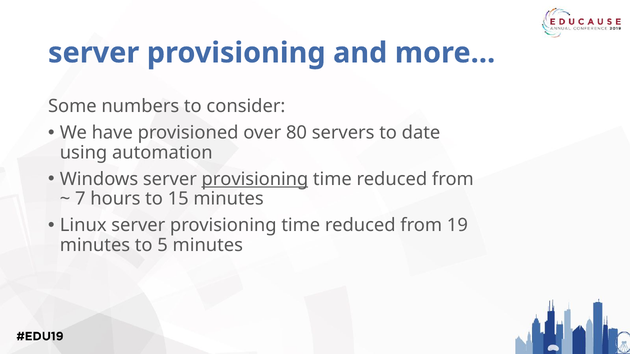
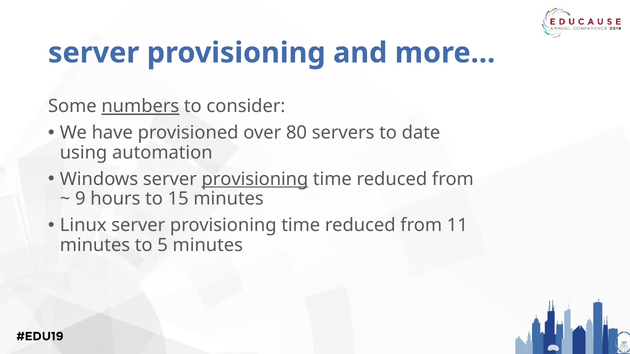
numbers underline: none -> present
7: 7 -> 9
19: 19 -> 11
